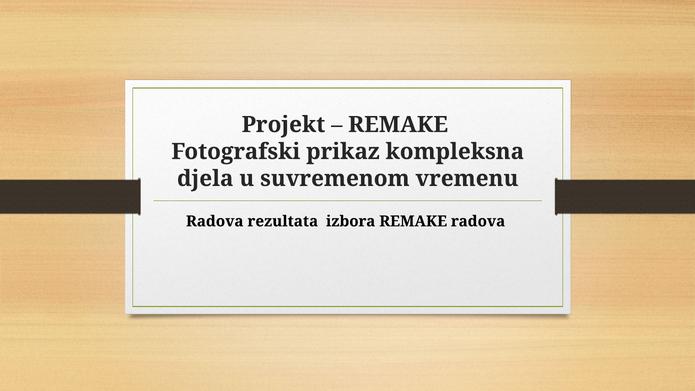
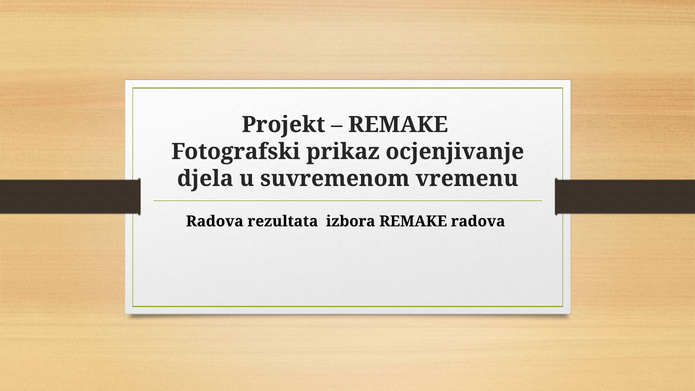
kompleksna: kompleksna -> ocjenjivanje
